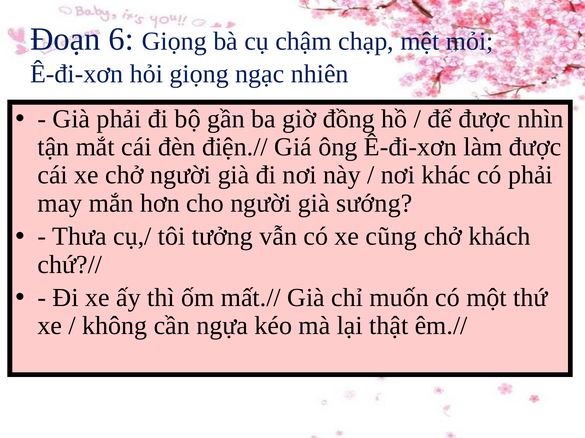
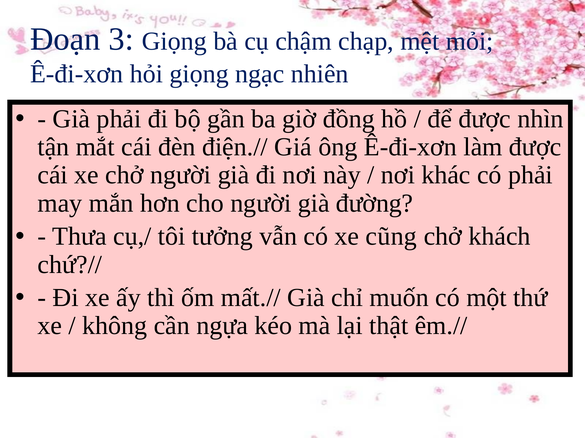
6: 6 -> 3
sướng: sướng -> đường
